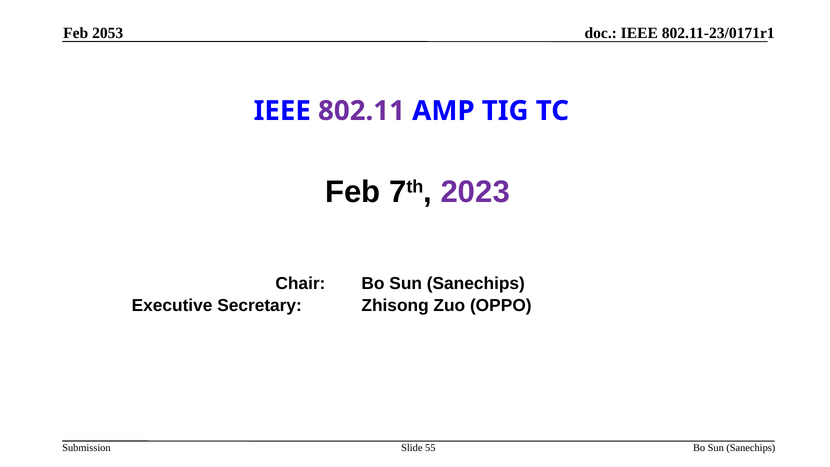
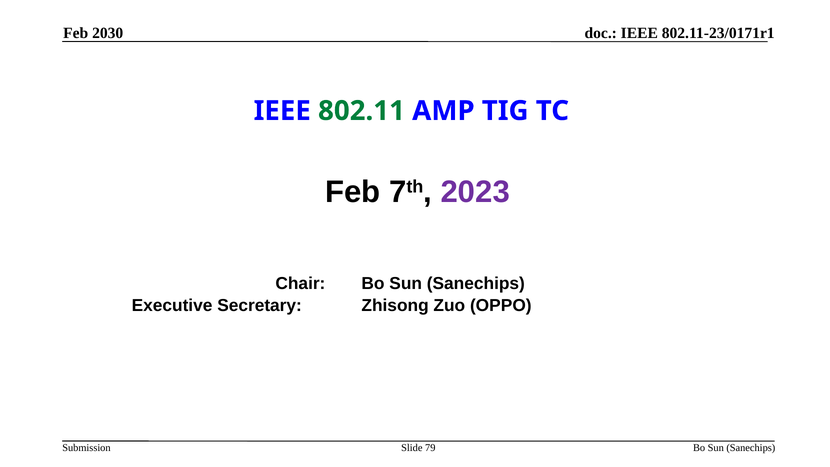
2053: 2053 -> 2030
802.11 colour: purple -> green
55: 55 -> 79
